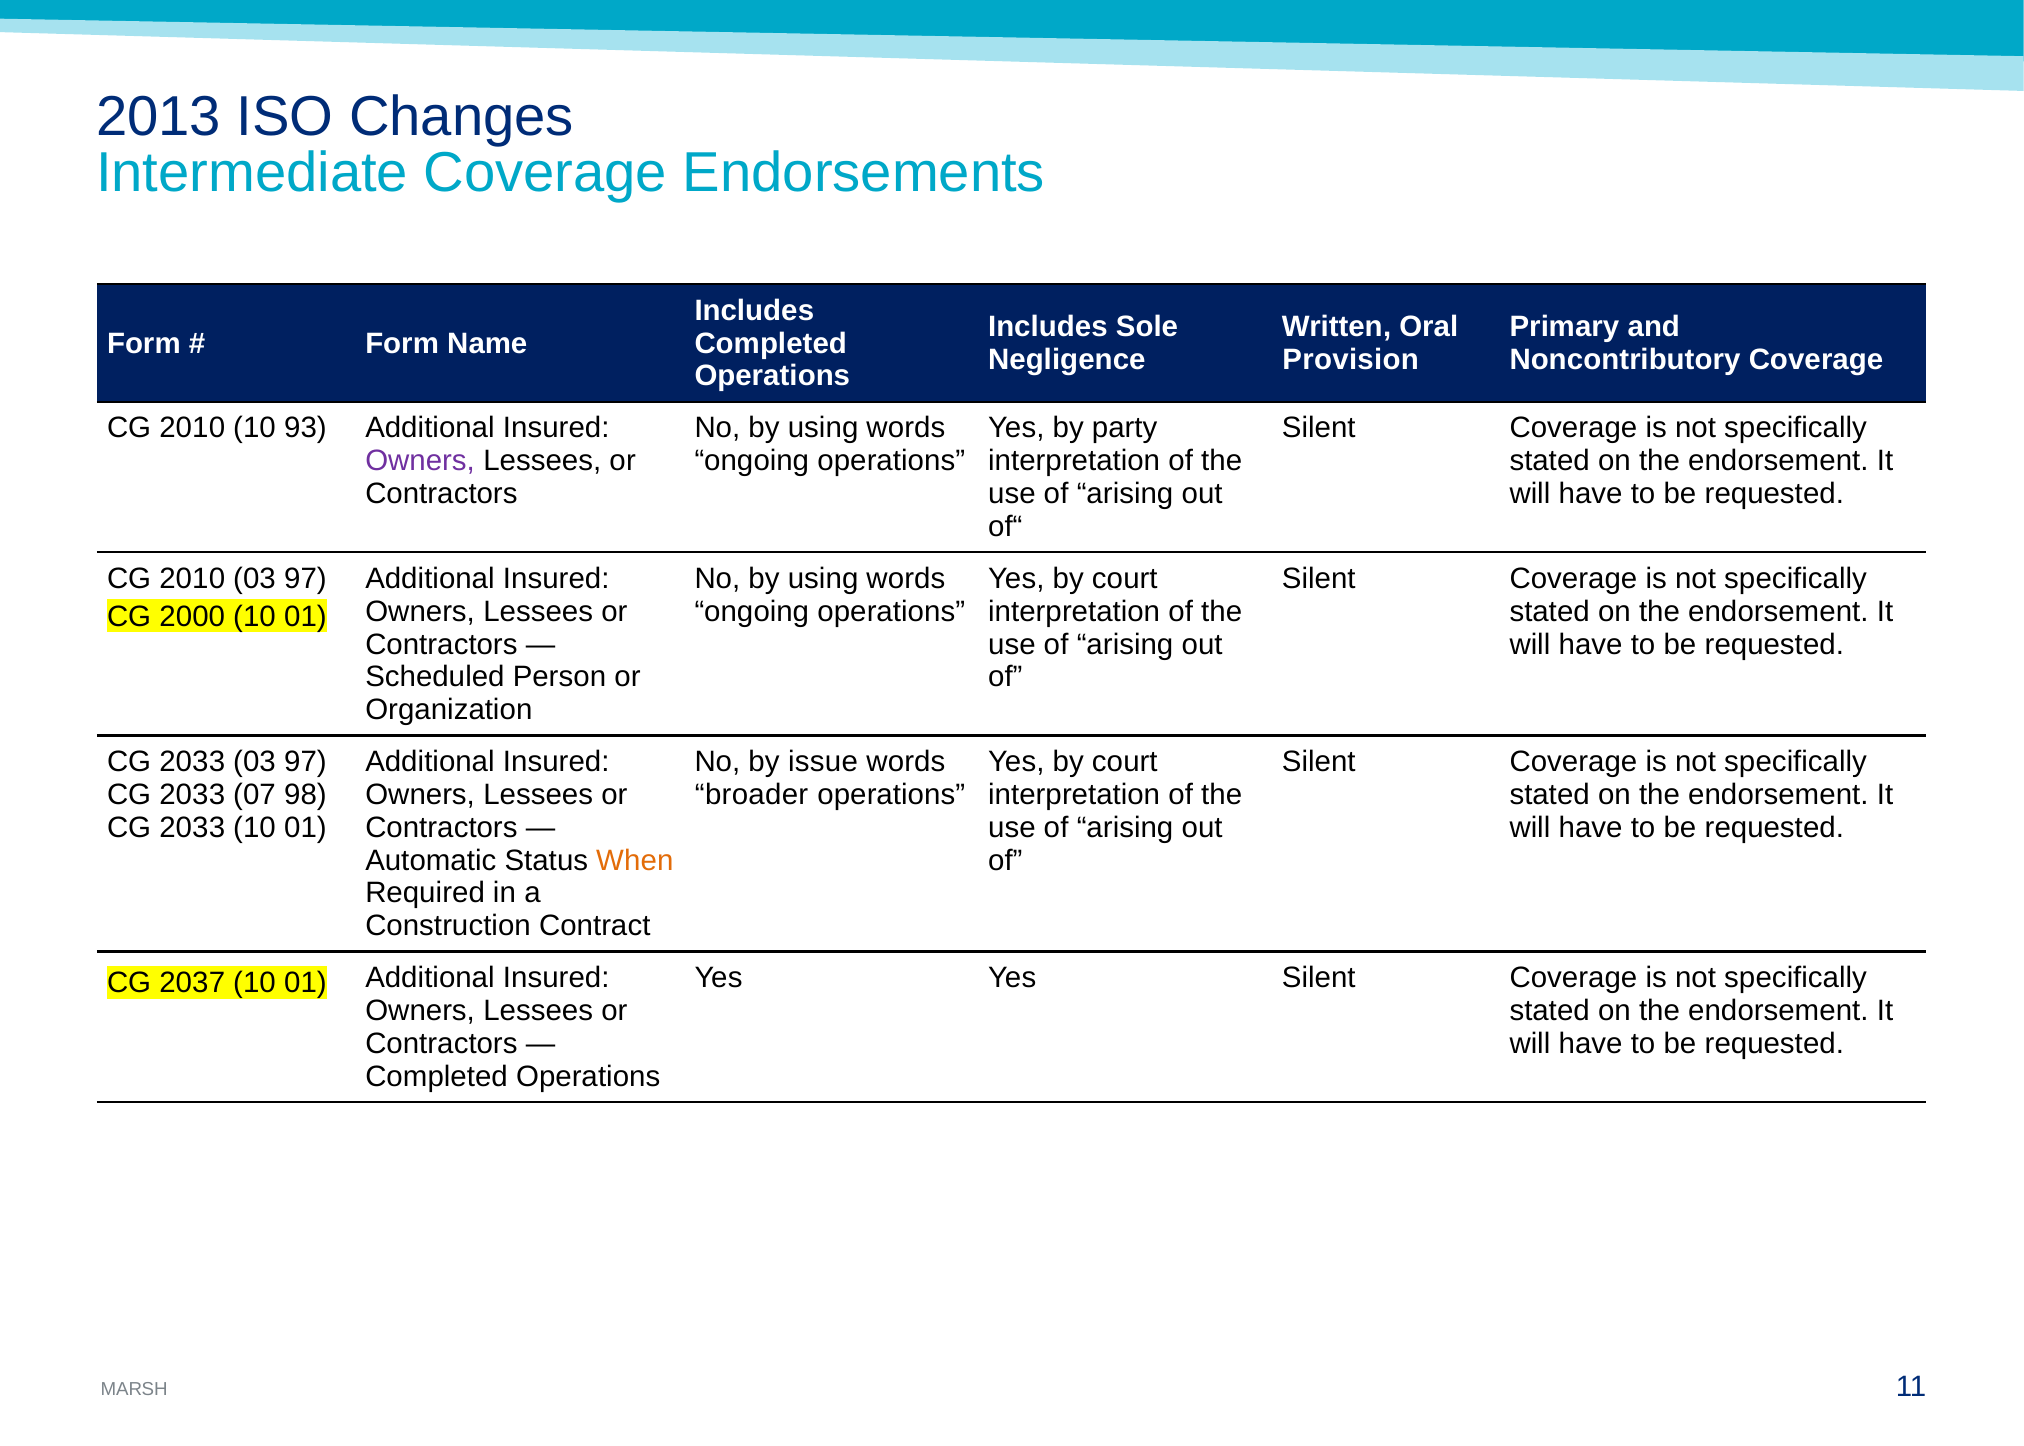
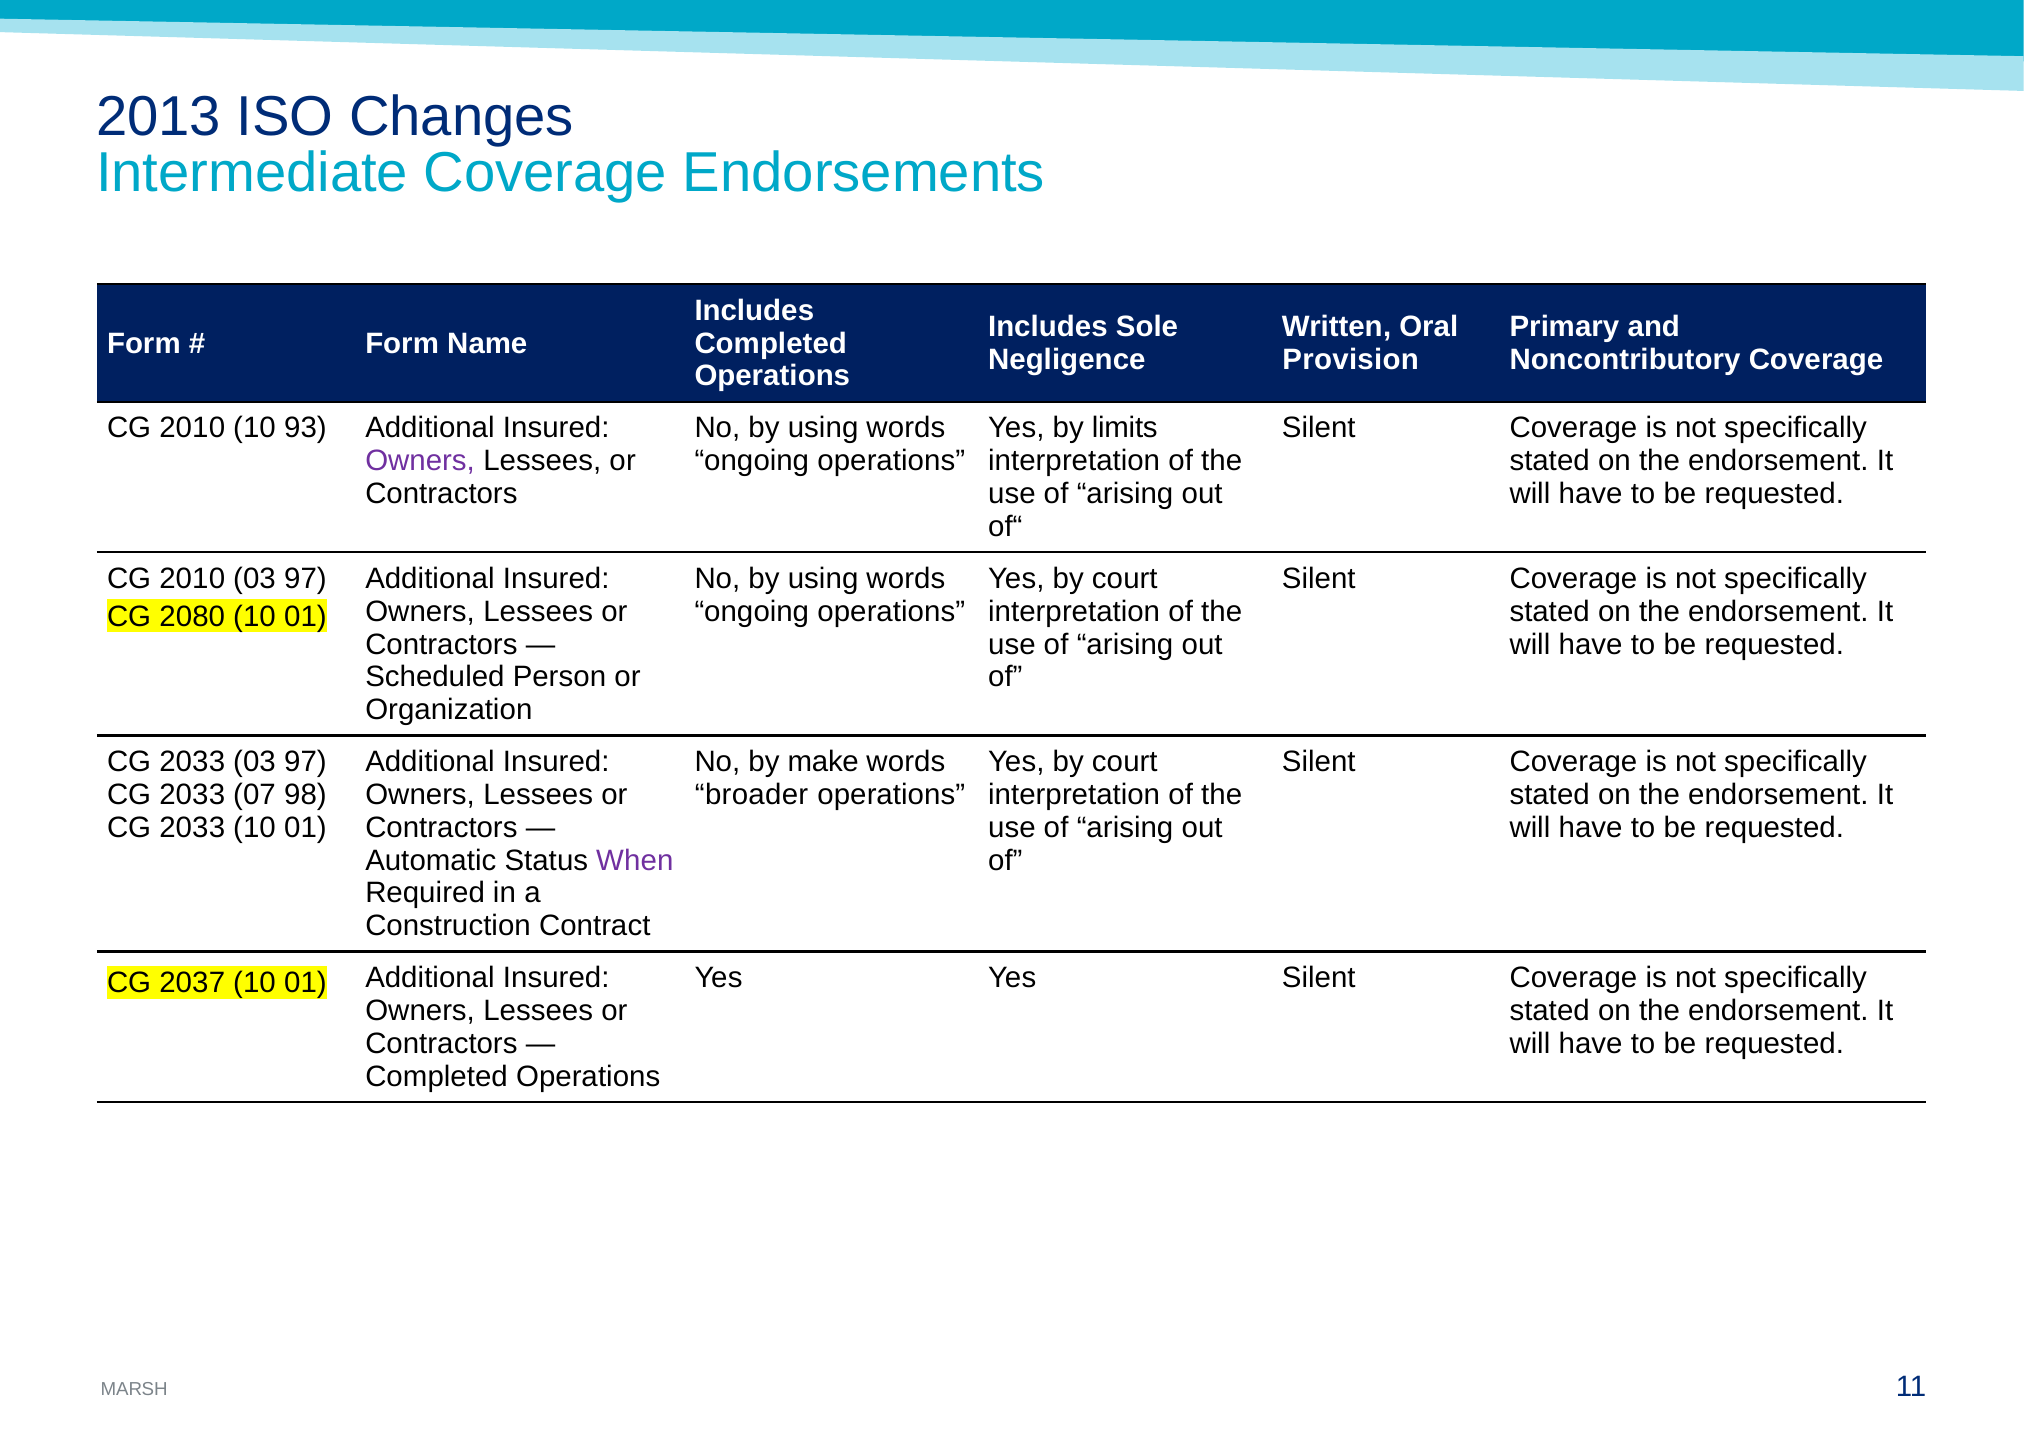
party: party -> limits
2000: 2000 -> 2080
issue: issue -> make
When colour: orange -> purple
